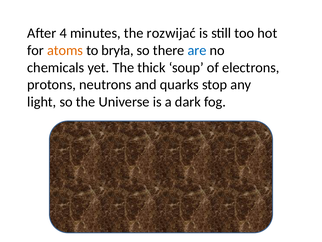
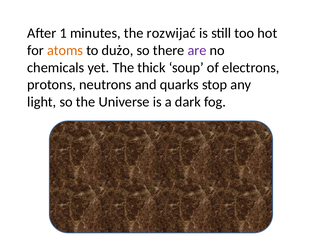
4: 4 -> 1
bryła: bryła -> dużo
are colour: blue -> purple
